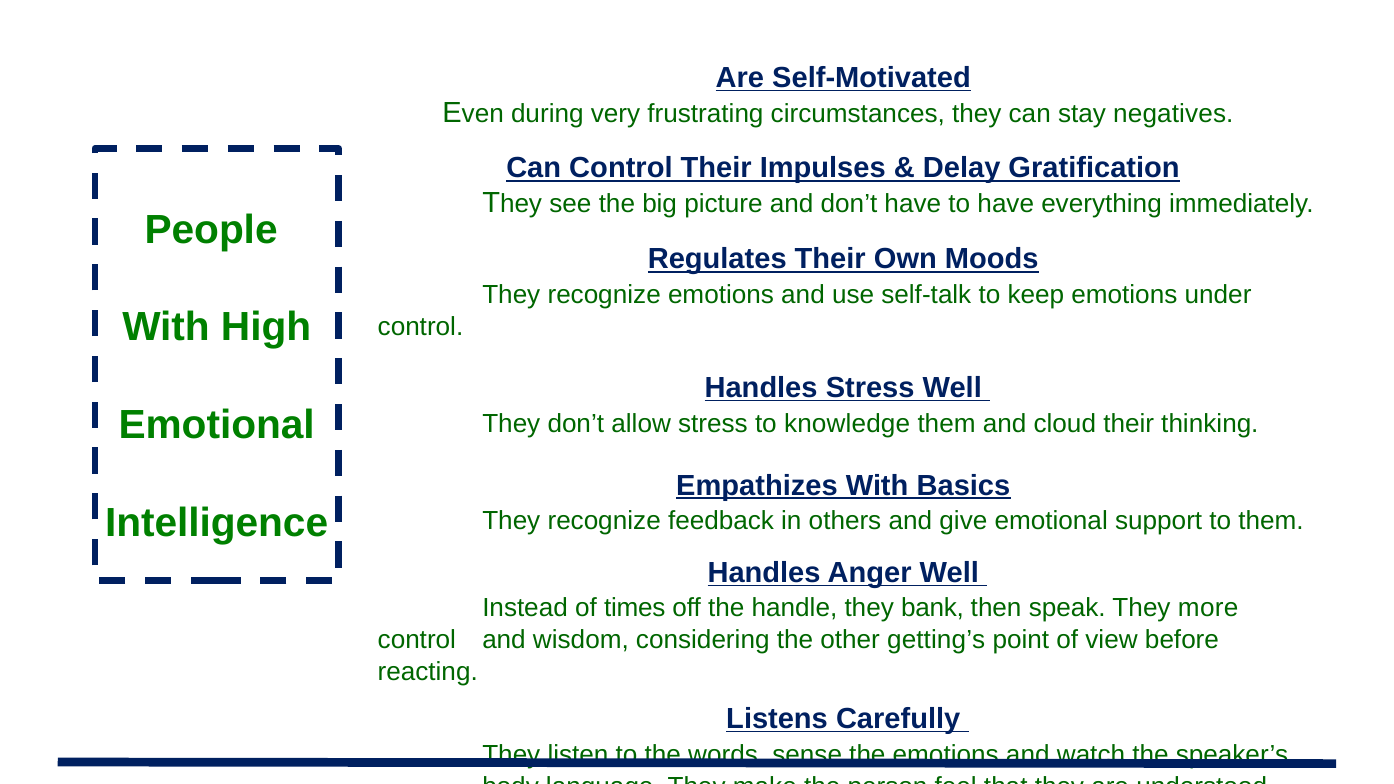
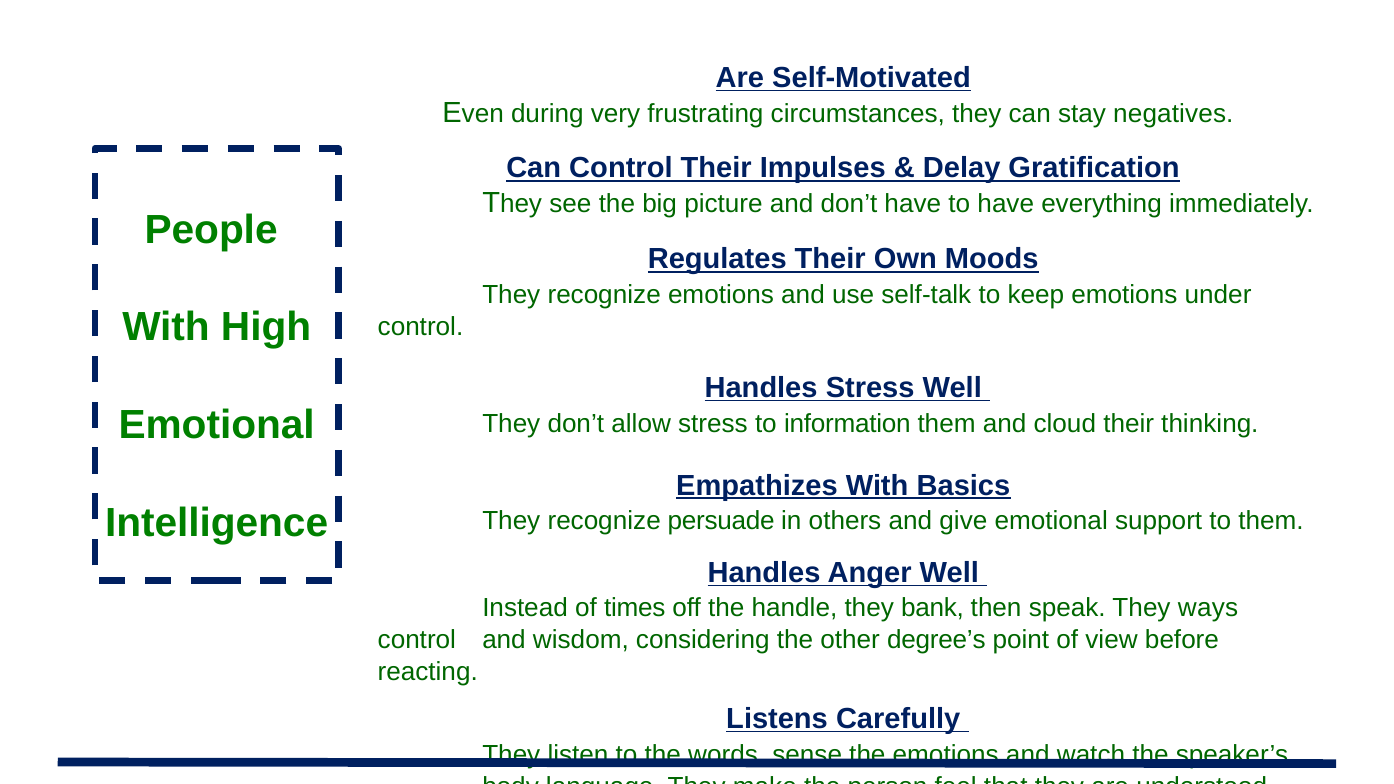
knowledge: knowledge -> information
feedback: feedback -> persuade
more: more -> ways
getting’s: getting’s -> degree’s
